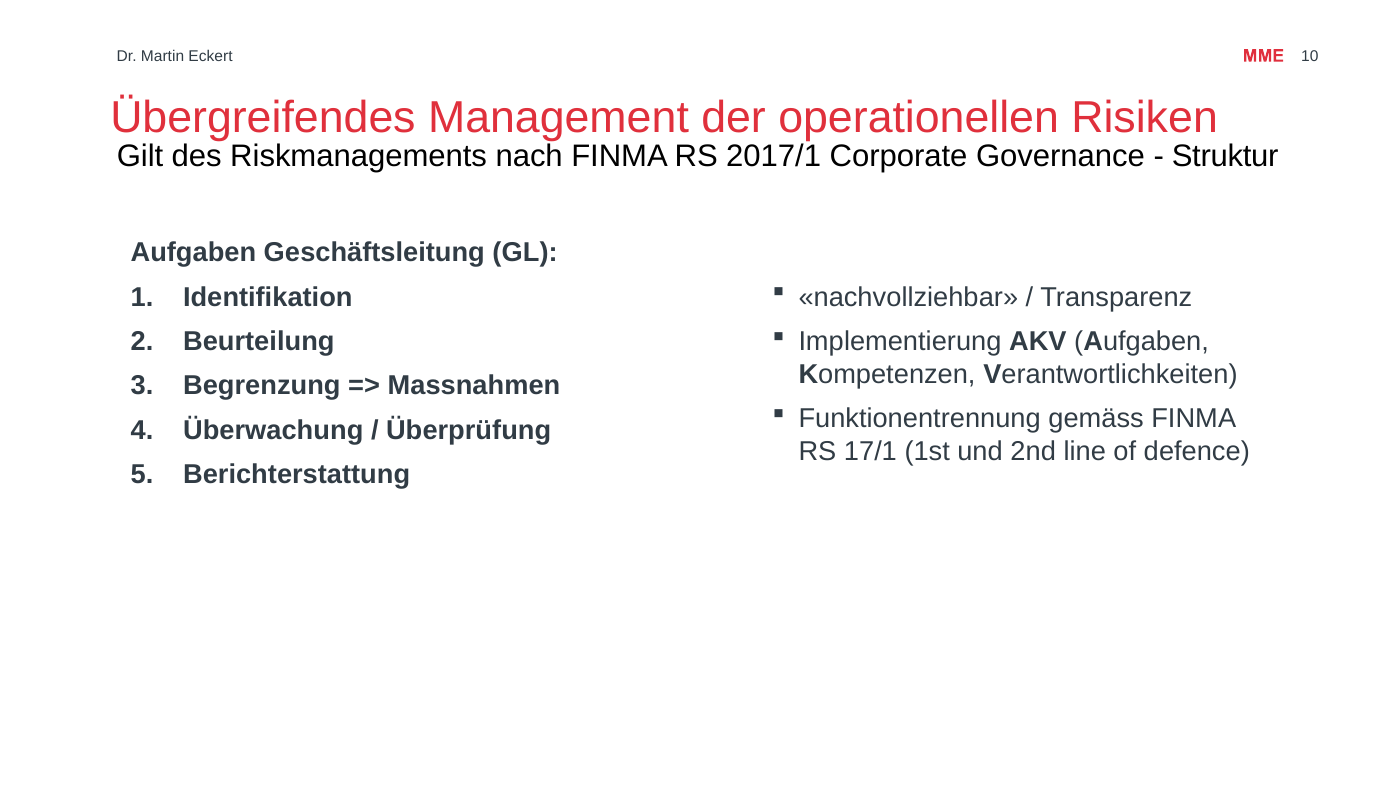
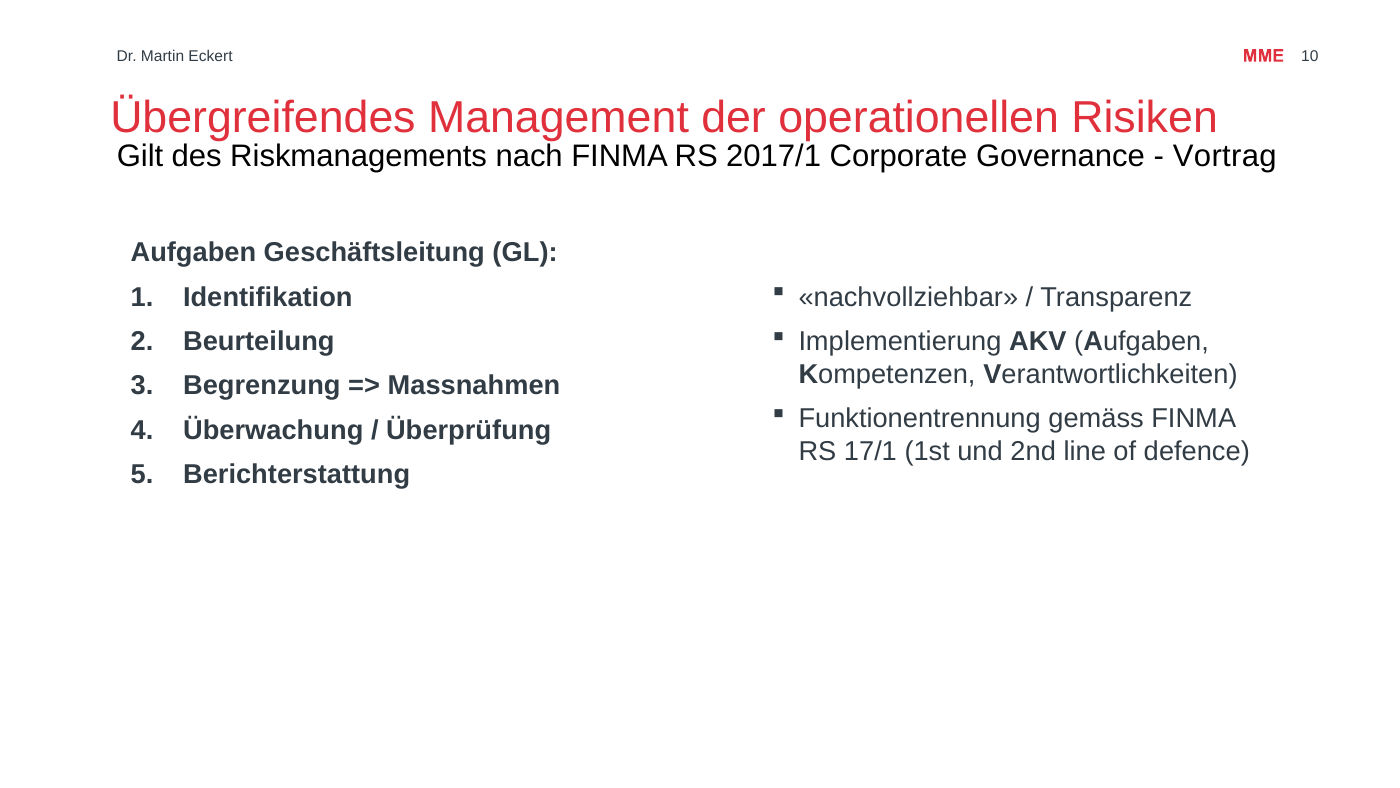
Struktur: Struktur -> Vortrag
